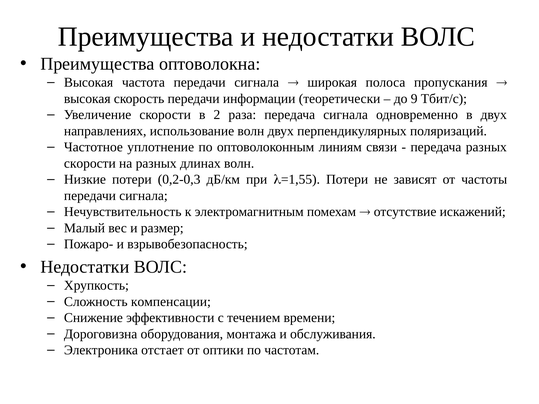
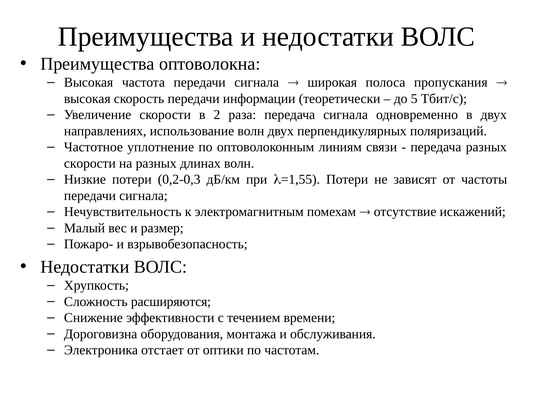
9: 9 -> 5
компенсации: компенсации -> расширяются
